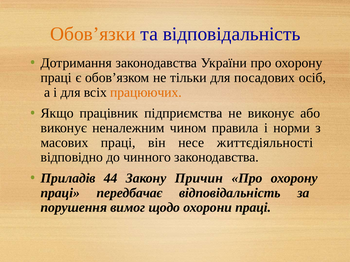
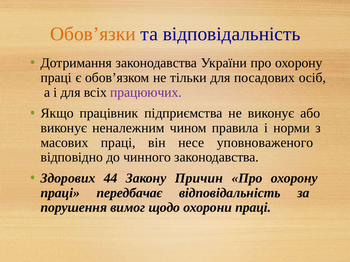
працюючих colour: orange -> purple
життєдіяльності: життєдіяльності -> уповноваженого
Приладів: Приладів -> Здорових
